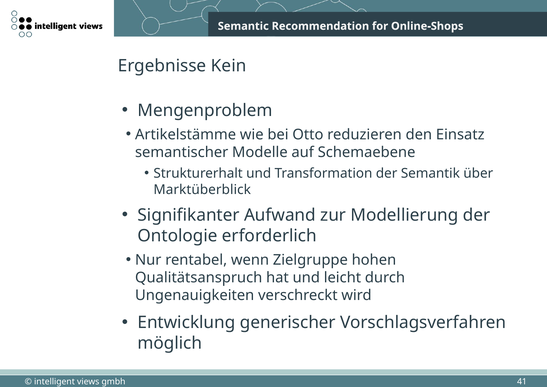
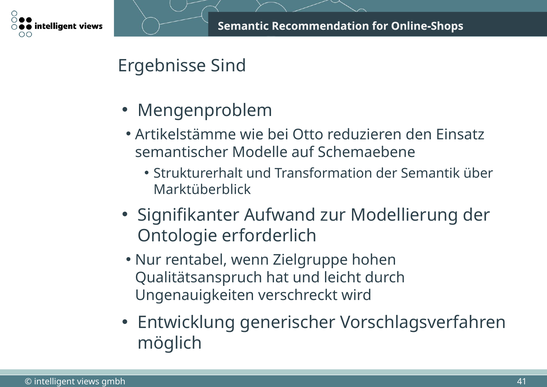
Kein: Kein -> Sind
